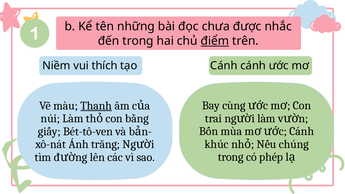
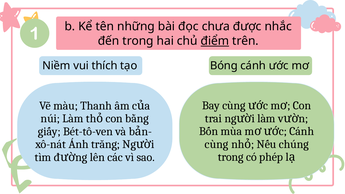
tạo Cánh: Cánh -> Bóng
Thanh underline: present -> none
khúc at (217, 144): khúc -> cùng
